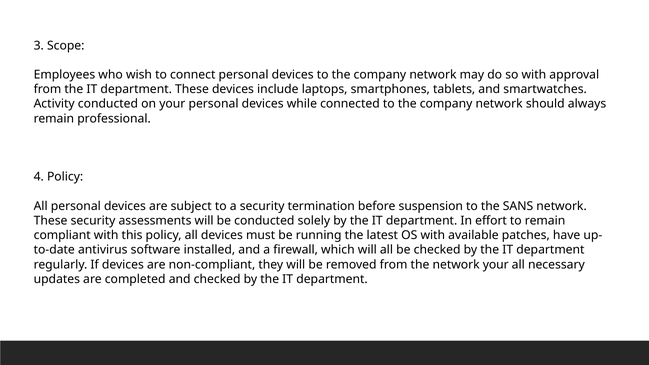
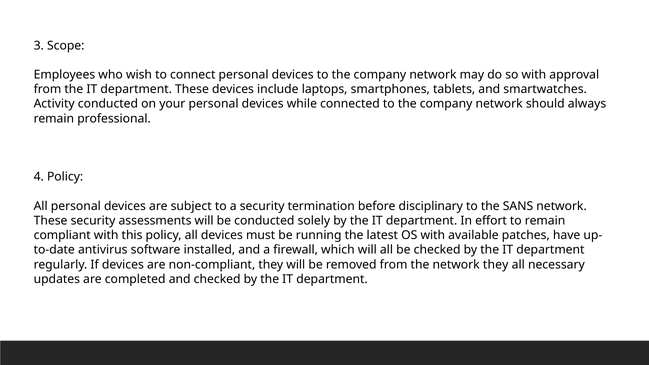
suspension: suspension -> disciplinary
network your: your -> they
